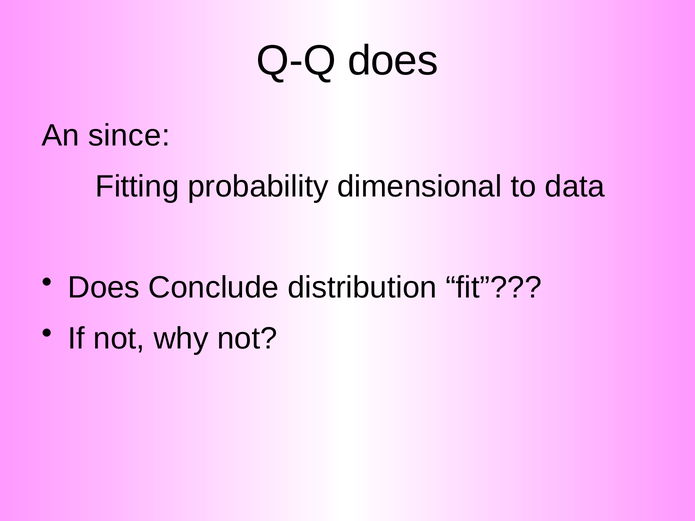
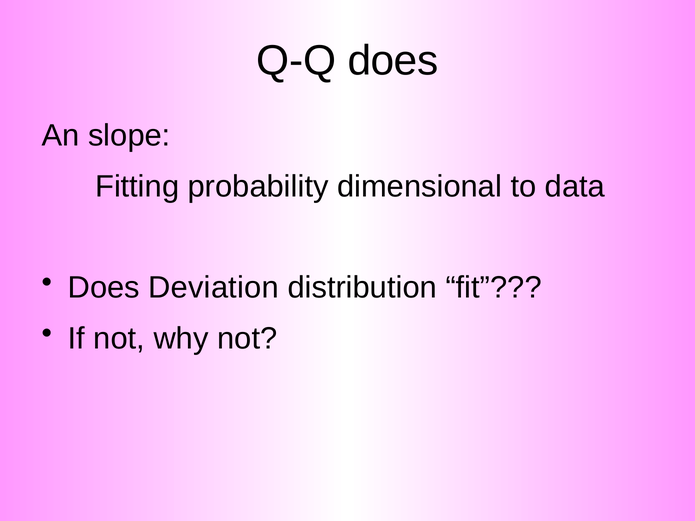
since: since -> slope
Conclude: Conclude -> Deviation
